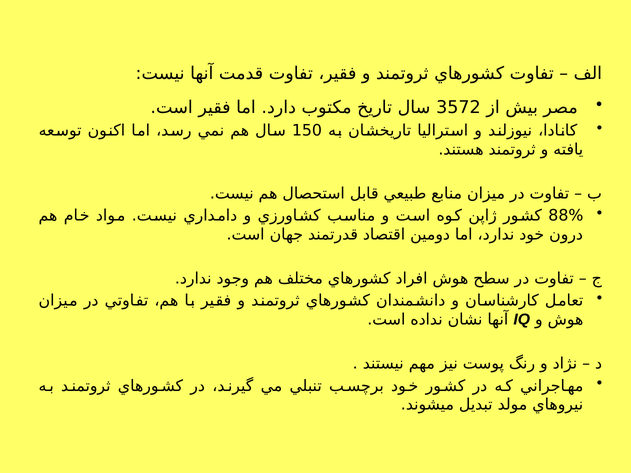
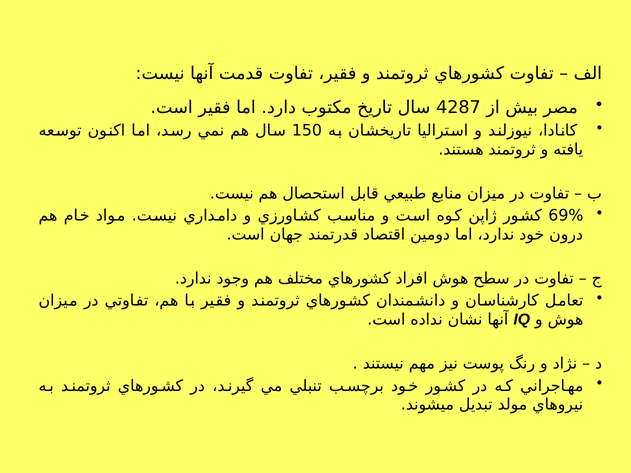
3572: 3572 -> 4287
88%: 88% -> 69%
